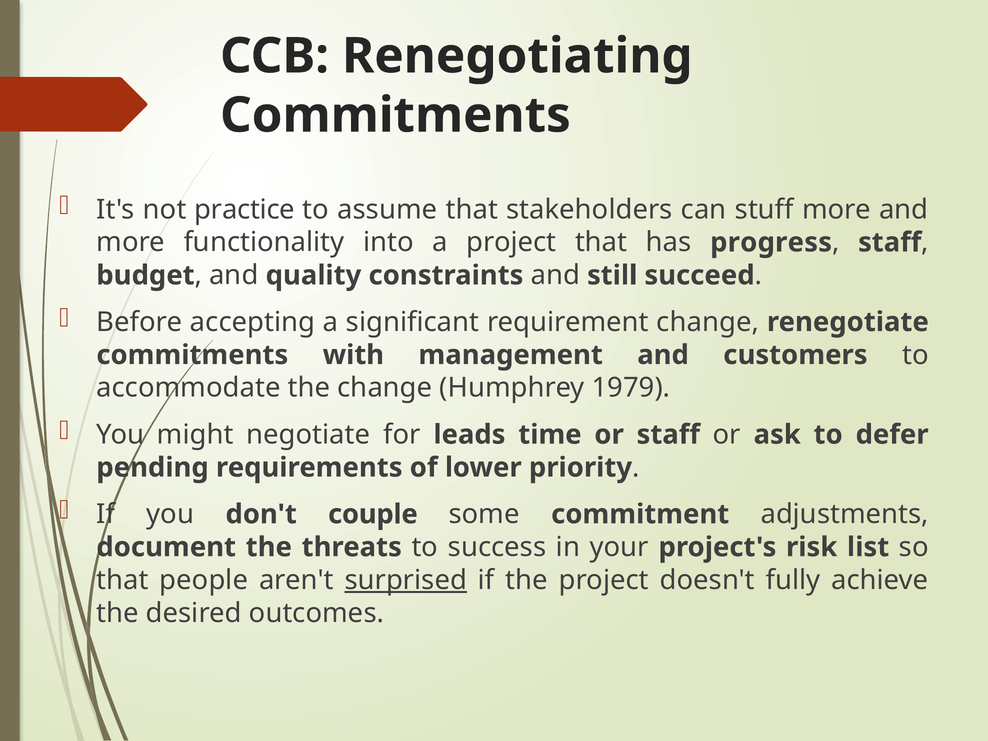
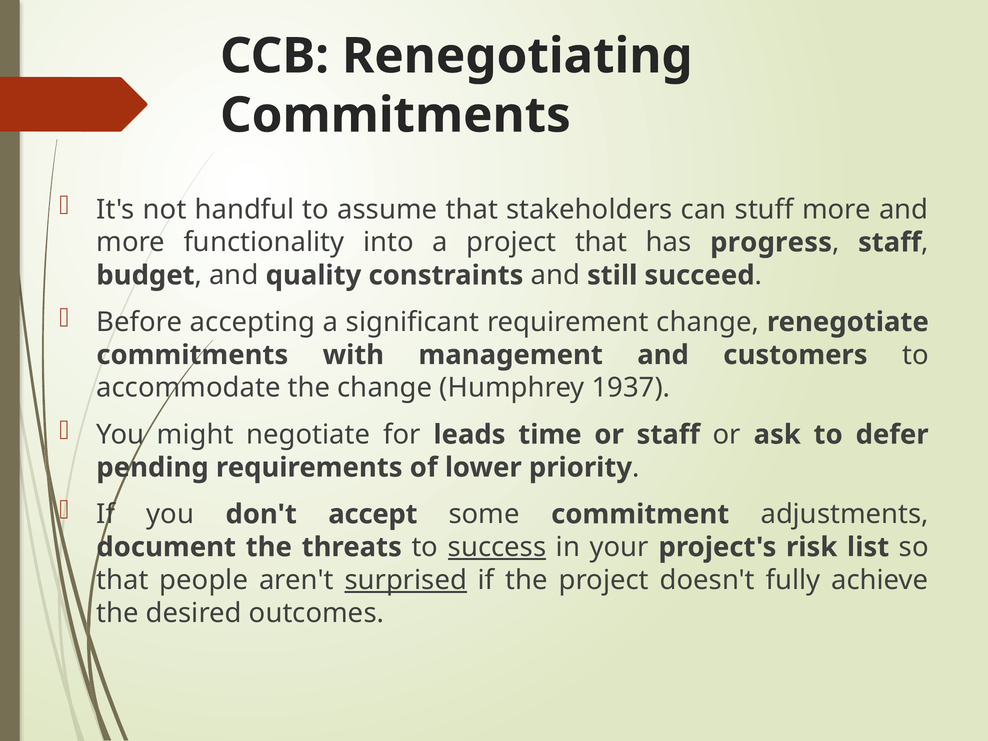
practice: practice -> handful
1979: 1979 -> 1937
couple: couple -> accept
success underline: none -> present
